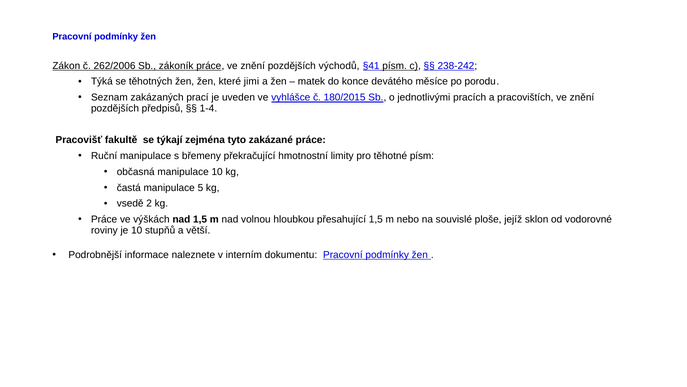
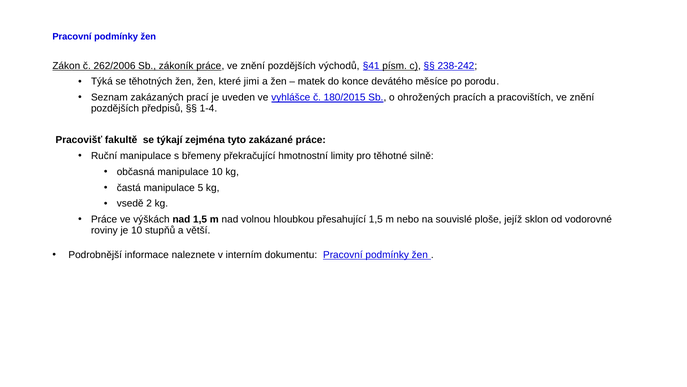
jednotlivými: jednotlivými -> ohrožených
těhotné písm: písm -> silně
